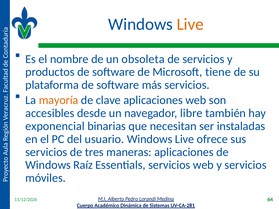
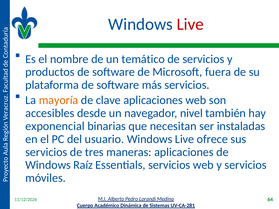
Live at (190, 24) colour: orange -> red
obsoleta: obsoleta -> temático
tiene: tiene -> fuera
libre: libre -> nivel
